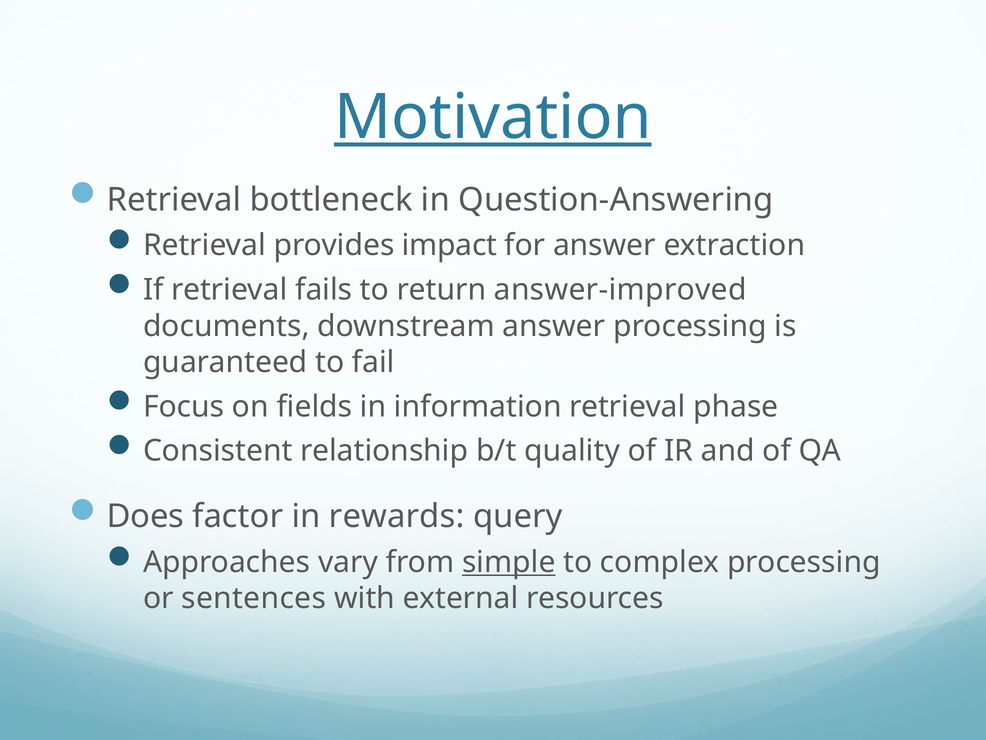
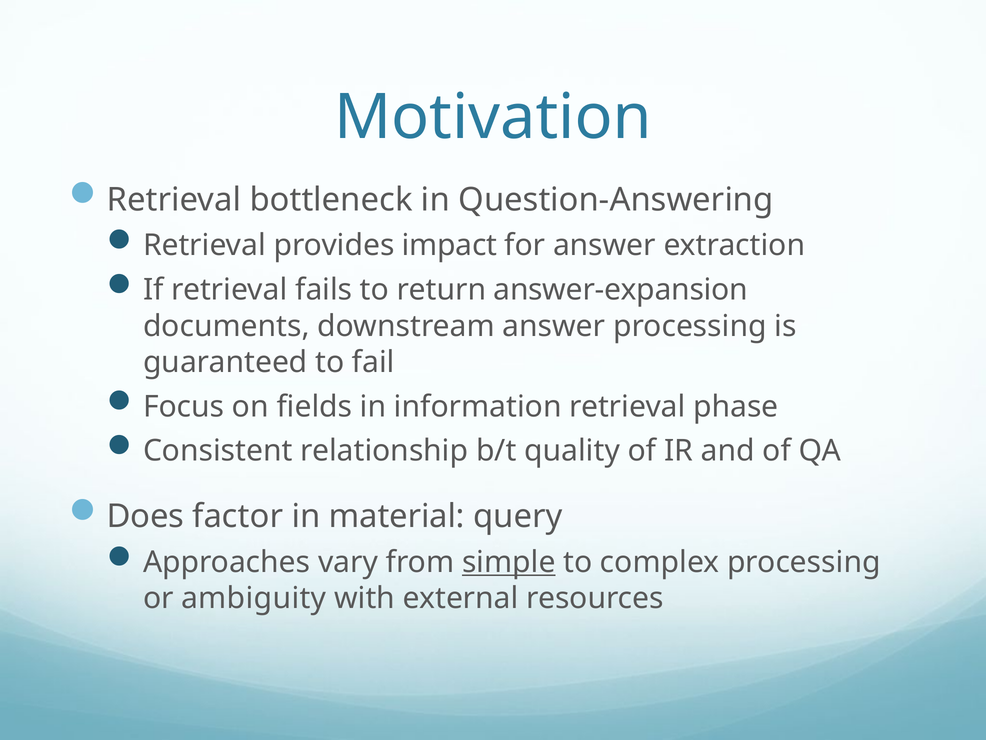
Motivation underline: present -> none
answer-improved: answer-improved -> answer-expansion
rewards: rewards -> material
sentences: sentences -> ambiguity
